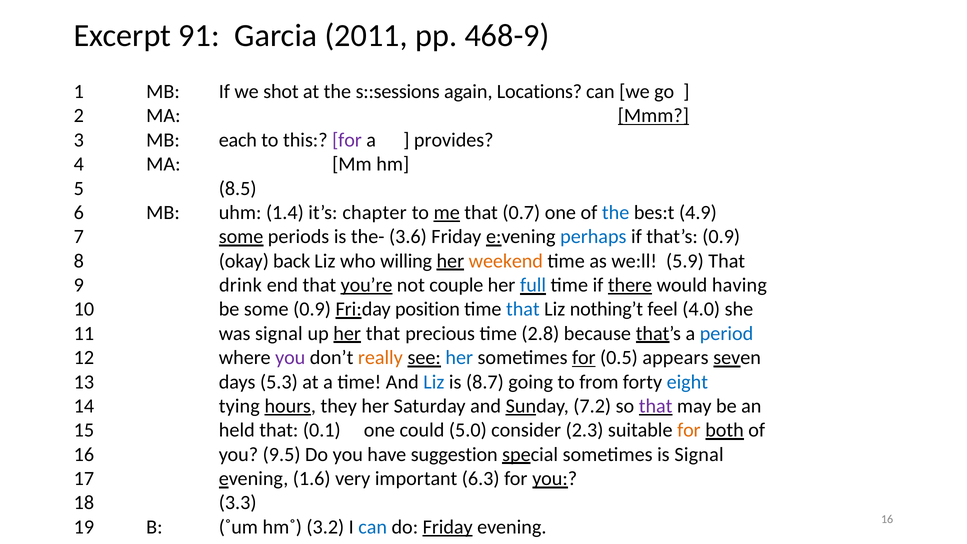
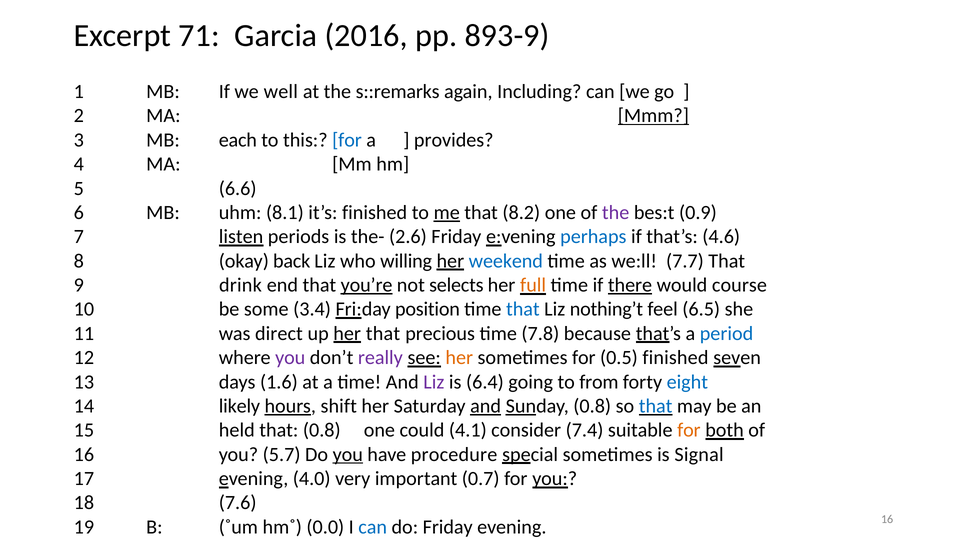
91: 91 -> 71
2011: 2011 -> 2016
468-9: 468-9 -> 893-9
shot: shot -> well
s::sessions: s::sessions -> s::remarks
Locations: Locations -> Including
for at (347, 140) colour: purple -> blue
8.5: 8.5 -> 6.6
1.4: 1.4 -> 8.1
it’s chapter: chapter -> finished
0.7: 0.7 -> 8.2
the at (616, 213) colour: blue -> purple
4.9: 4.9 -> 0.9
7 some: some -> listen
3.6: 3.6 -> 2.6
that’s 0.9: 0.9 -> 4.6
weekend colour: orange -> blue
5.9: 5.9 -> 7.7
couple: couple -> selects
full colour: blue -> orange
having: having -> course
some 0.9: 0.9 -> 3.4
4.0: 4.0 -> 6.5
was signal: signal -> direct
2.8: 2.8 -> 7.8
really colour: orange -> purple
her at (459, 358) colour: blue -> orange
for at (584, 358) underline: present -> none
0.5 appears: appears -> finished
5.3: 5.3 -> 1.6
Liz at (434, 382) colour: blue -> purple
8.7: 8.7 -> 6.4
tying: tying -> likely
they: they -> shift
and at (486, 406) underline: none -> present
Sunday 7.2: 7.2 -> 0.8
that at (656, 406) colour: purple -> blue
that 0.1: 0.1 -> 0.8
5.0: 5.0 -> 4.1
2.3: 2.3 -> 7.4
9.5: 9.5 -> 5.7
you at (348, 454) underline: none -> present
suggestion: suggestion -> procedure
1.6: 1.6 -> 4.0
6.3: 6.3 -> 0.7
3.3: 3.3 -> 7.6
3.2: 3.2 -> 0.0
Friday at (448, 527) underline: present -> none
